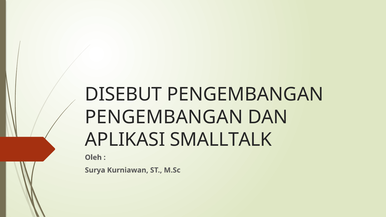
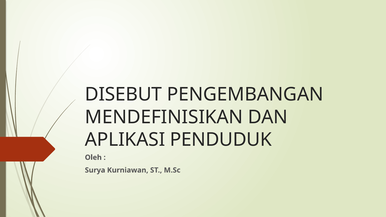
PENGEMBANGAN at (164, 117): PENGEMBANGAN -> MENDEFINISIKAN
SMALLTALK: SMALLTALK -> PENDUDUK
